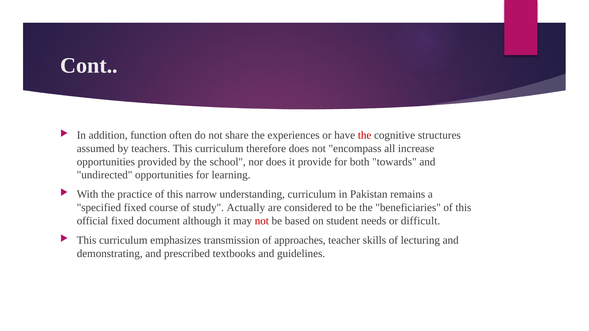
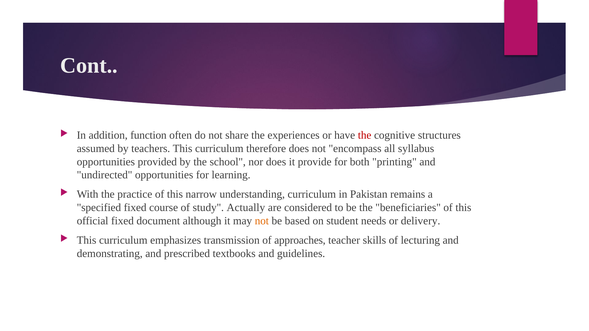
increase: increase -> syllabus
towards: towards -> printing
not at (262, 221) colour: red -> orange
difficult: difficult -> delivery
